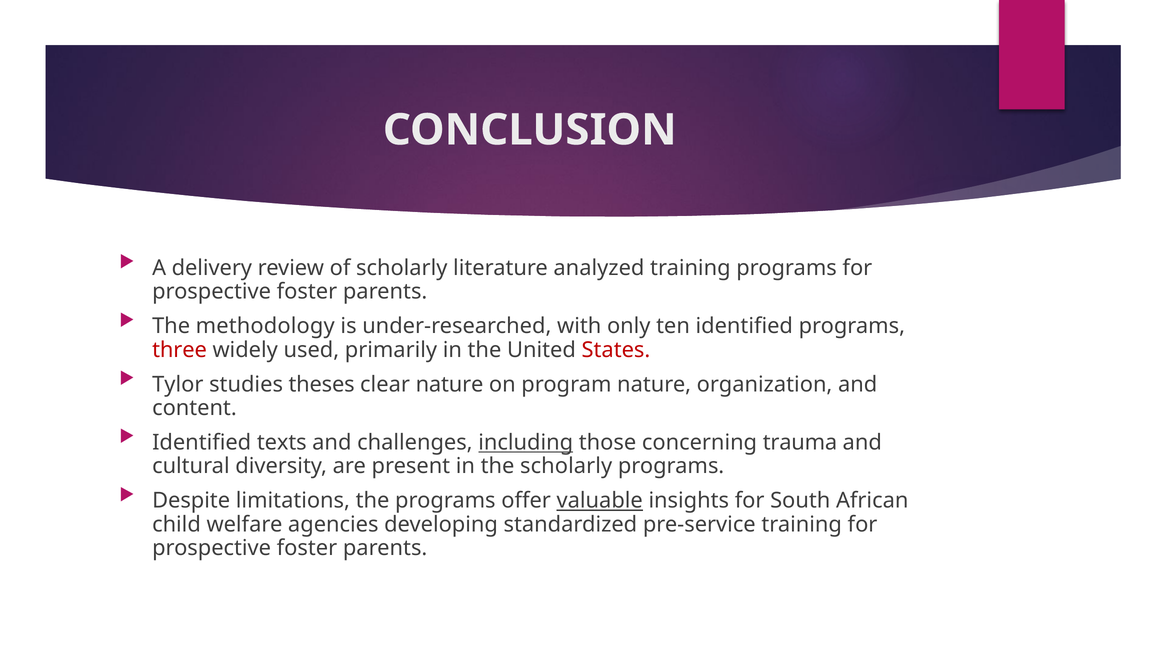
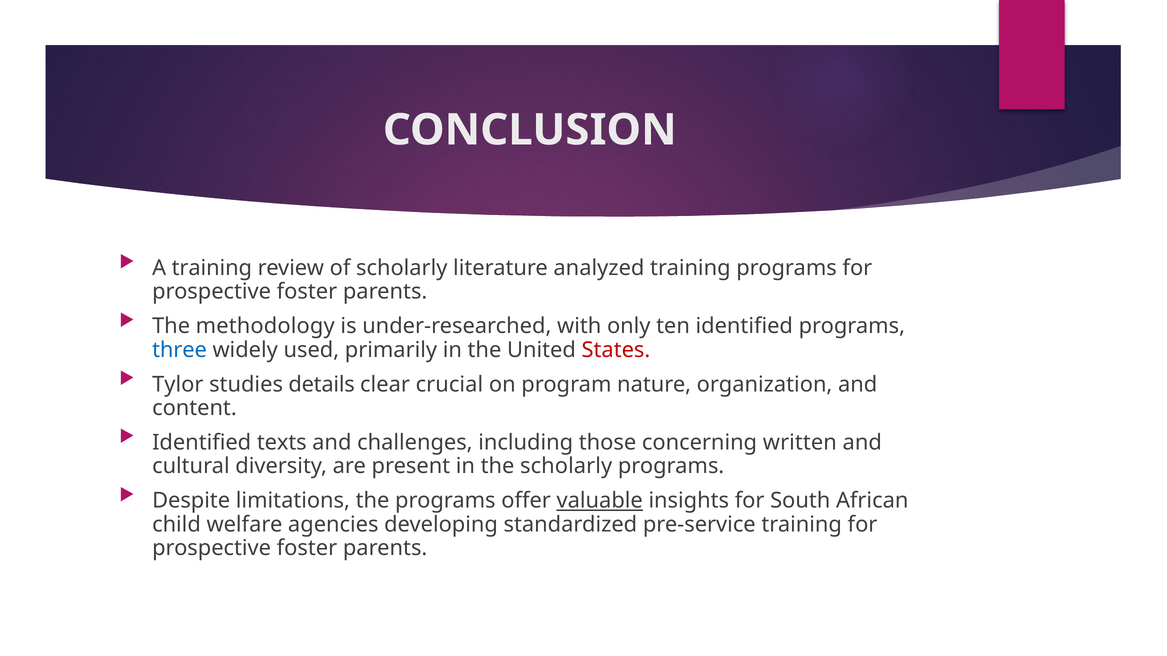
A delivery: delivery -> training
three colour: red -> blue
theses: theses -> details
clear nature: nature -> crucial
including underline: present -> none
trauma: trauma -> written
